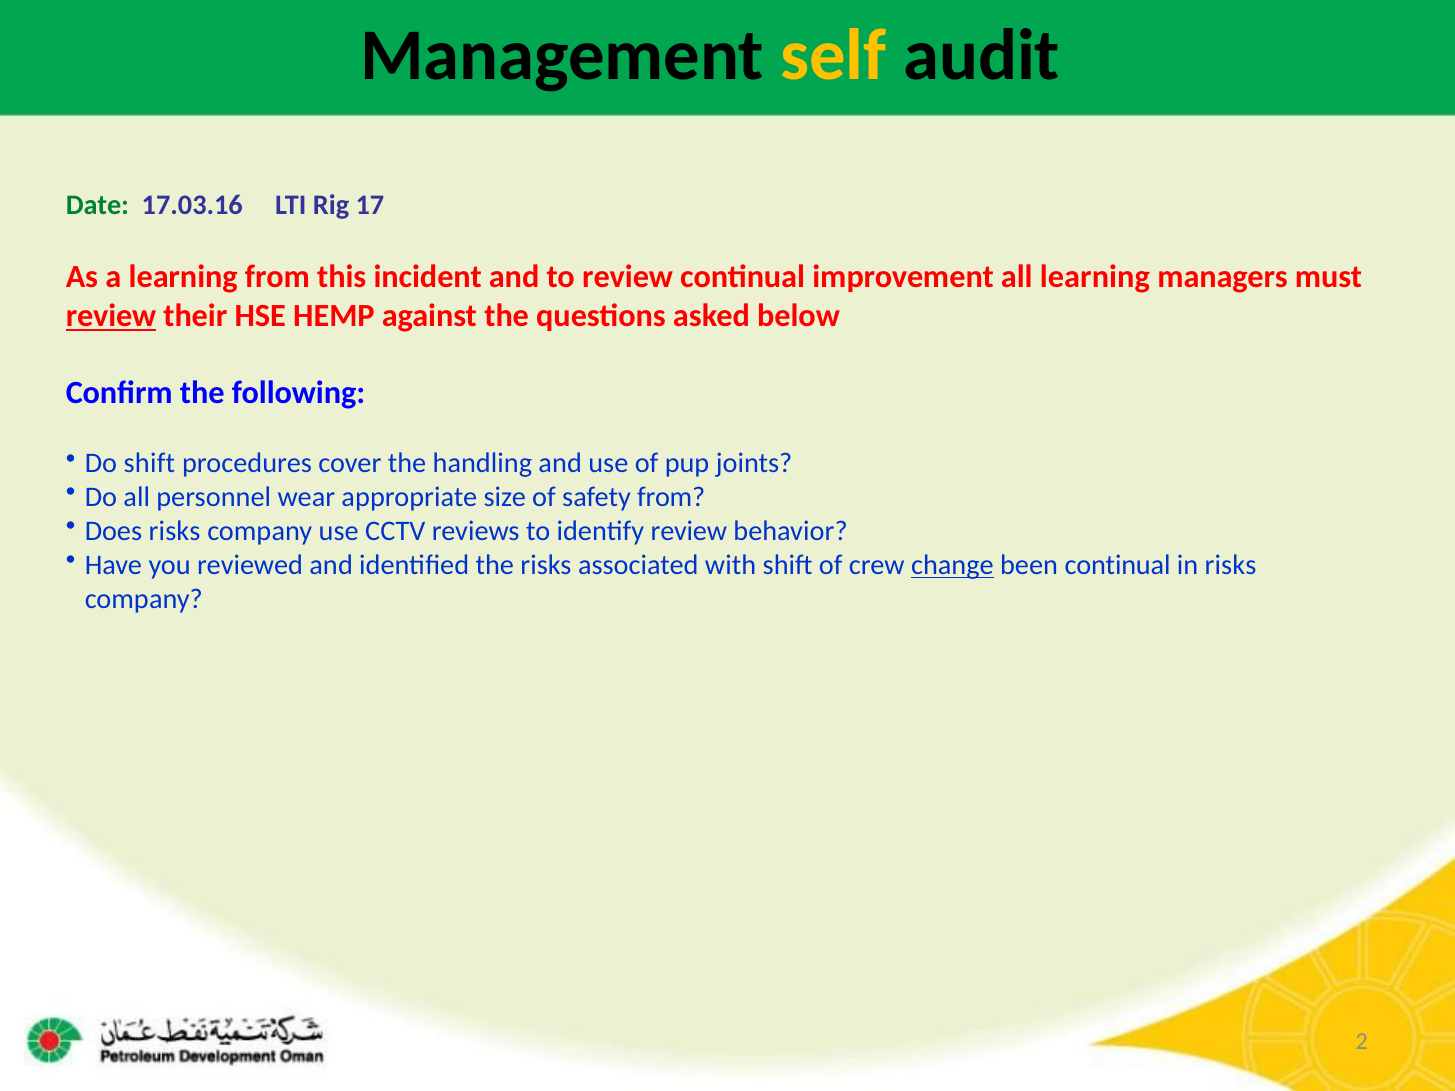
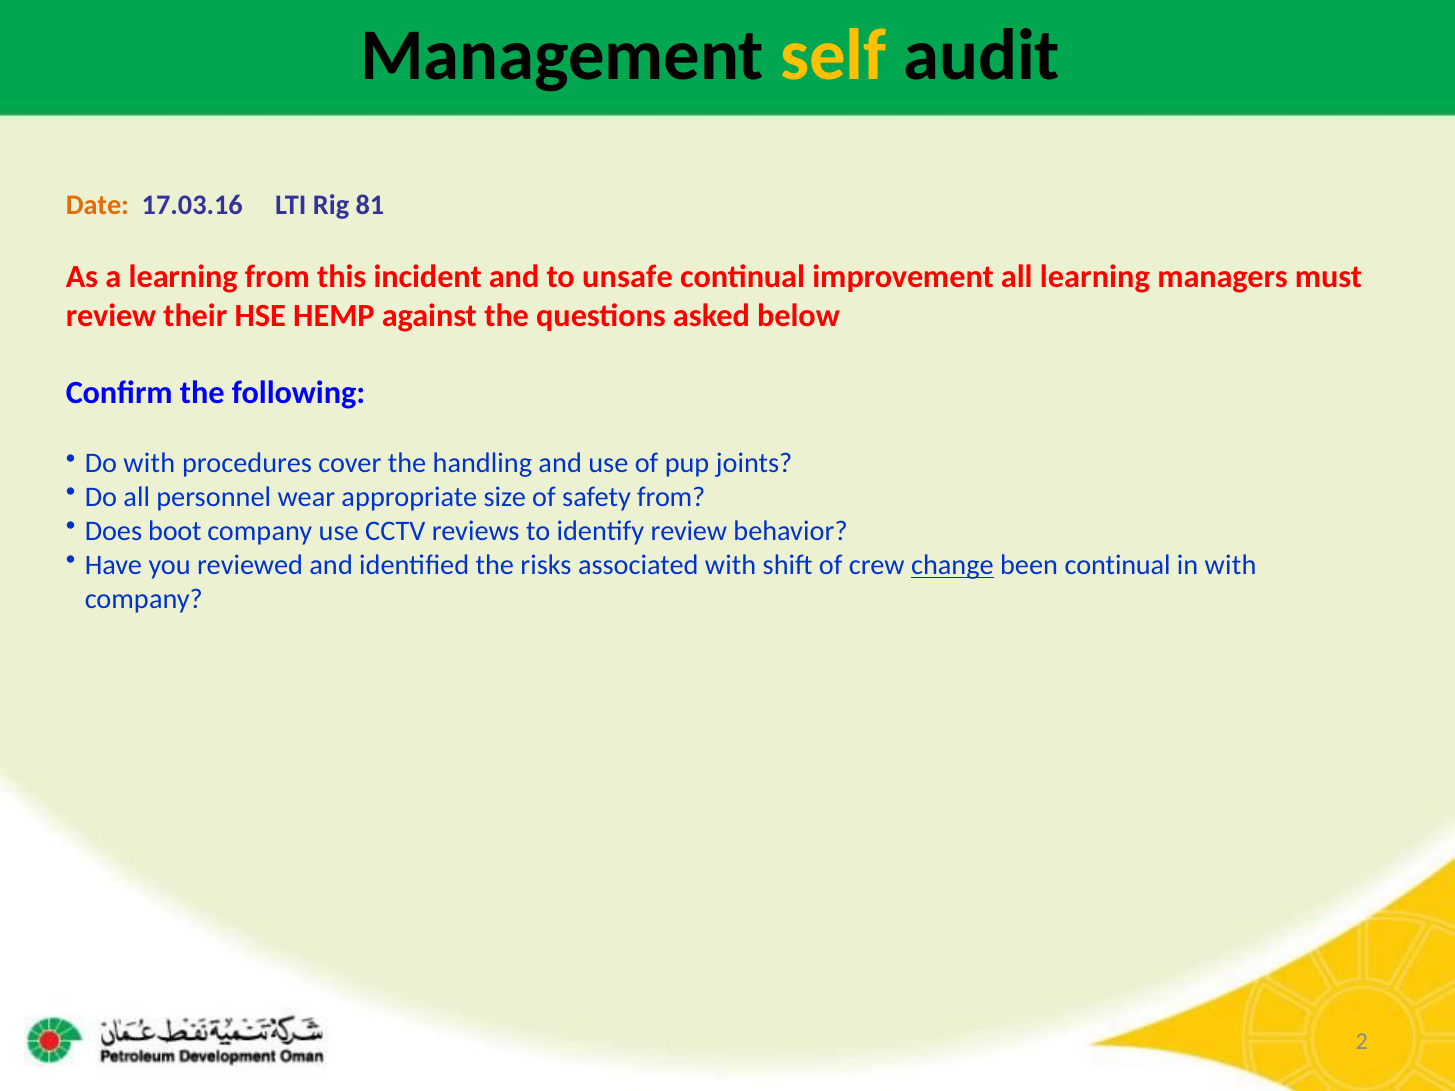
Date colour: green -> orange
17: 17 -> 81
to review: review -> unsafe
review at (111, 316) underline: present -> none
Do shift: shift -> with
Does risks: risks -> boot
in risks: risks -> with
